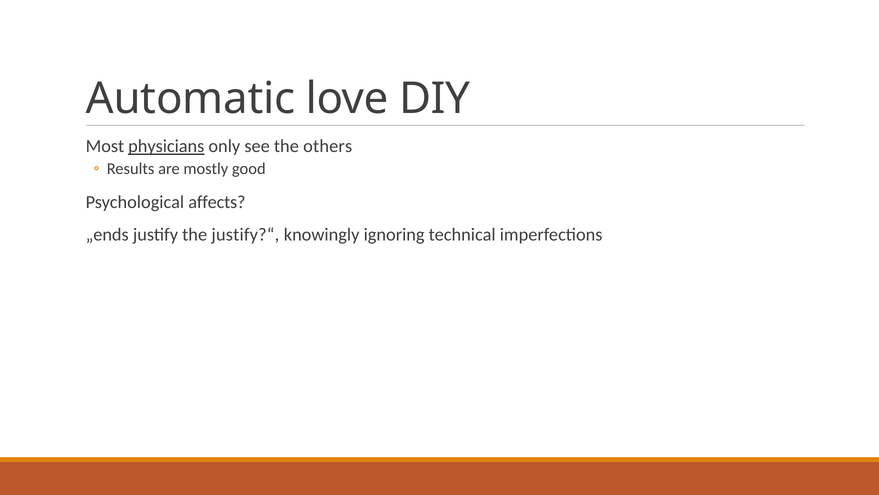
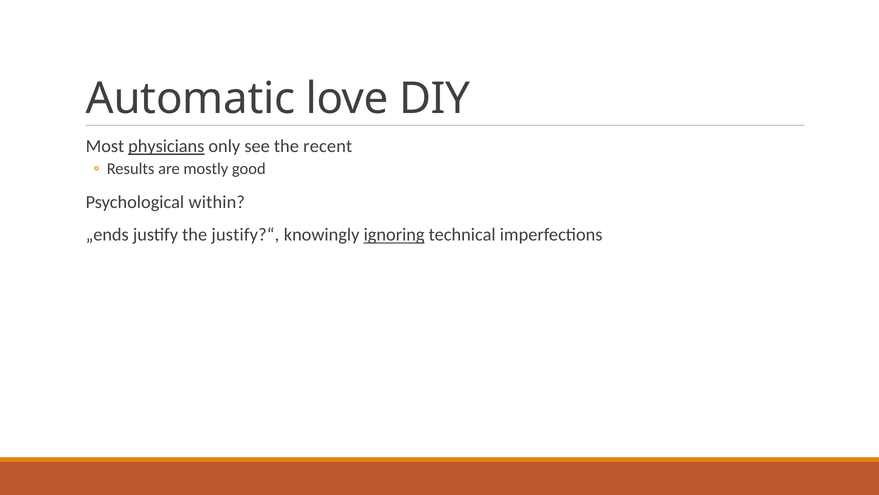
others: others -> recent
affects: affects -> within
ignoring underline: none -> present
